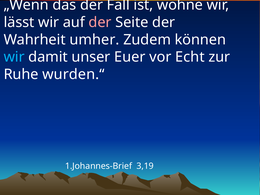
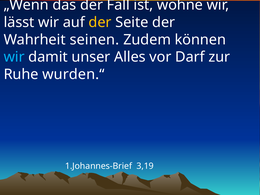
der at (100, 22) colour: pink -> yellow
umher: umher -> seinen
Euer: Euer -> Alles
Echt: Echt -> Darf
